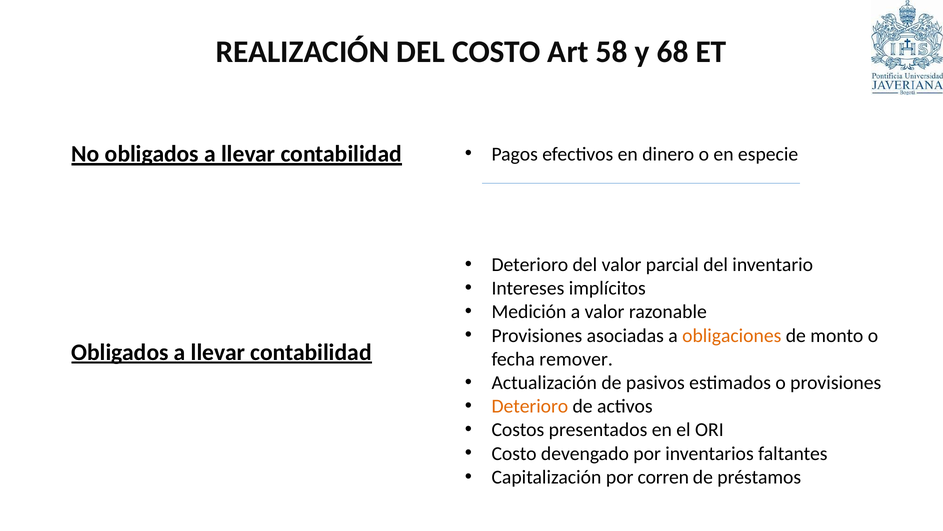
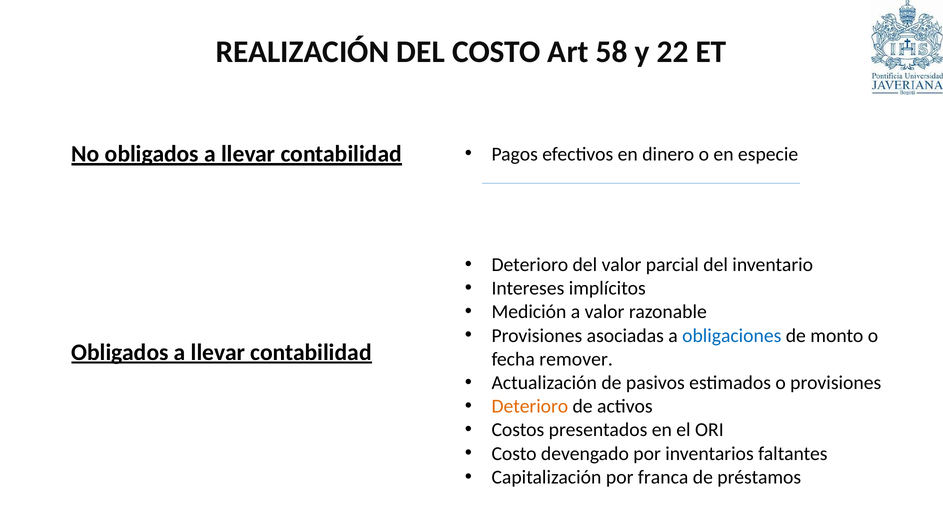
68: 68 -> 22
obligaciones colour: orange -> blue
corren: corren -> franca
